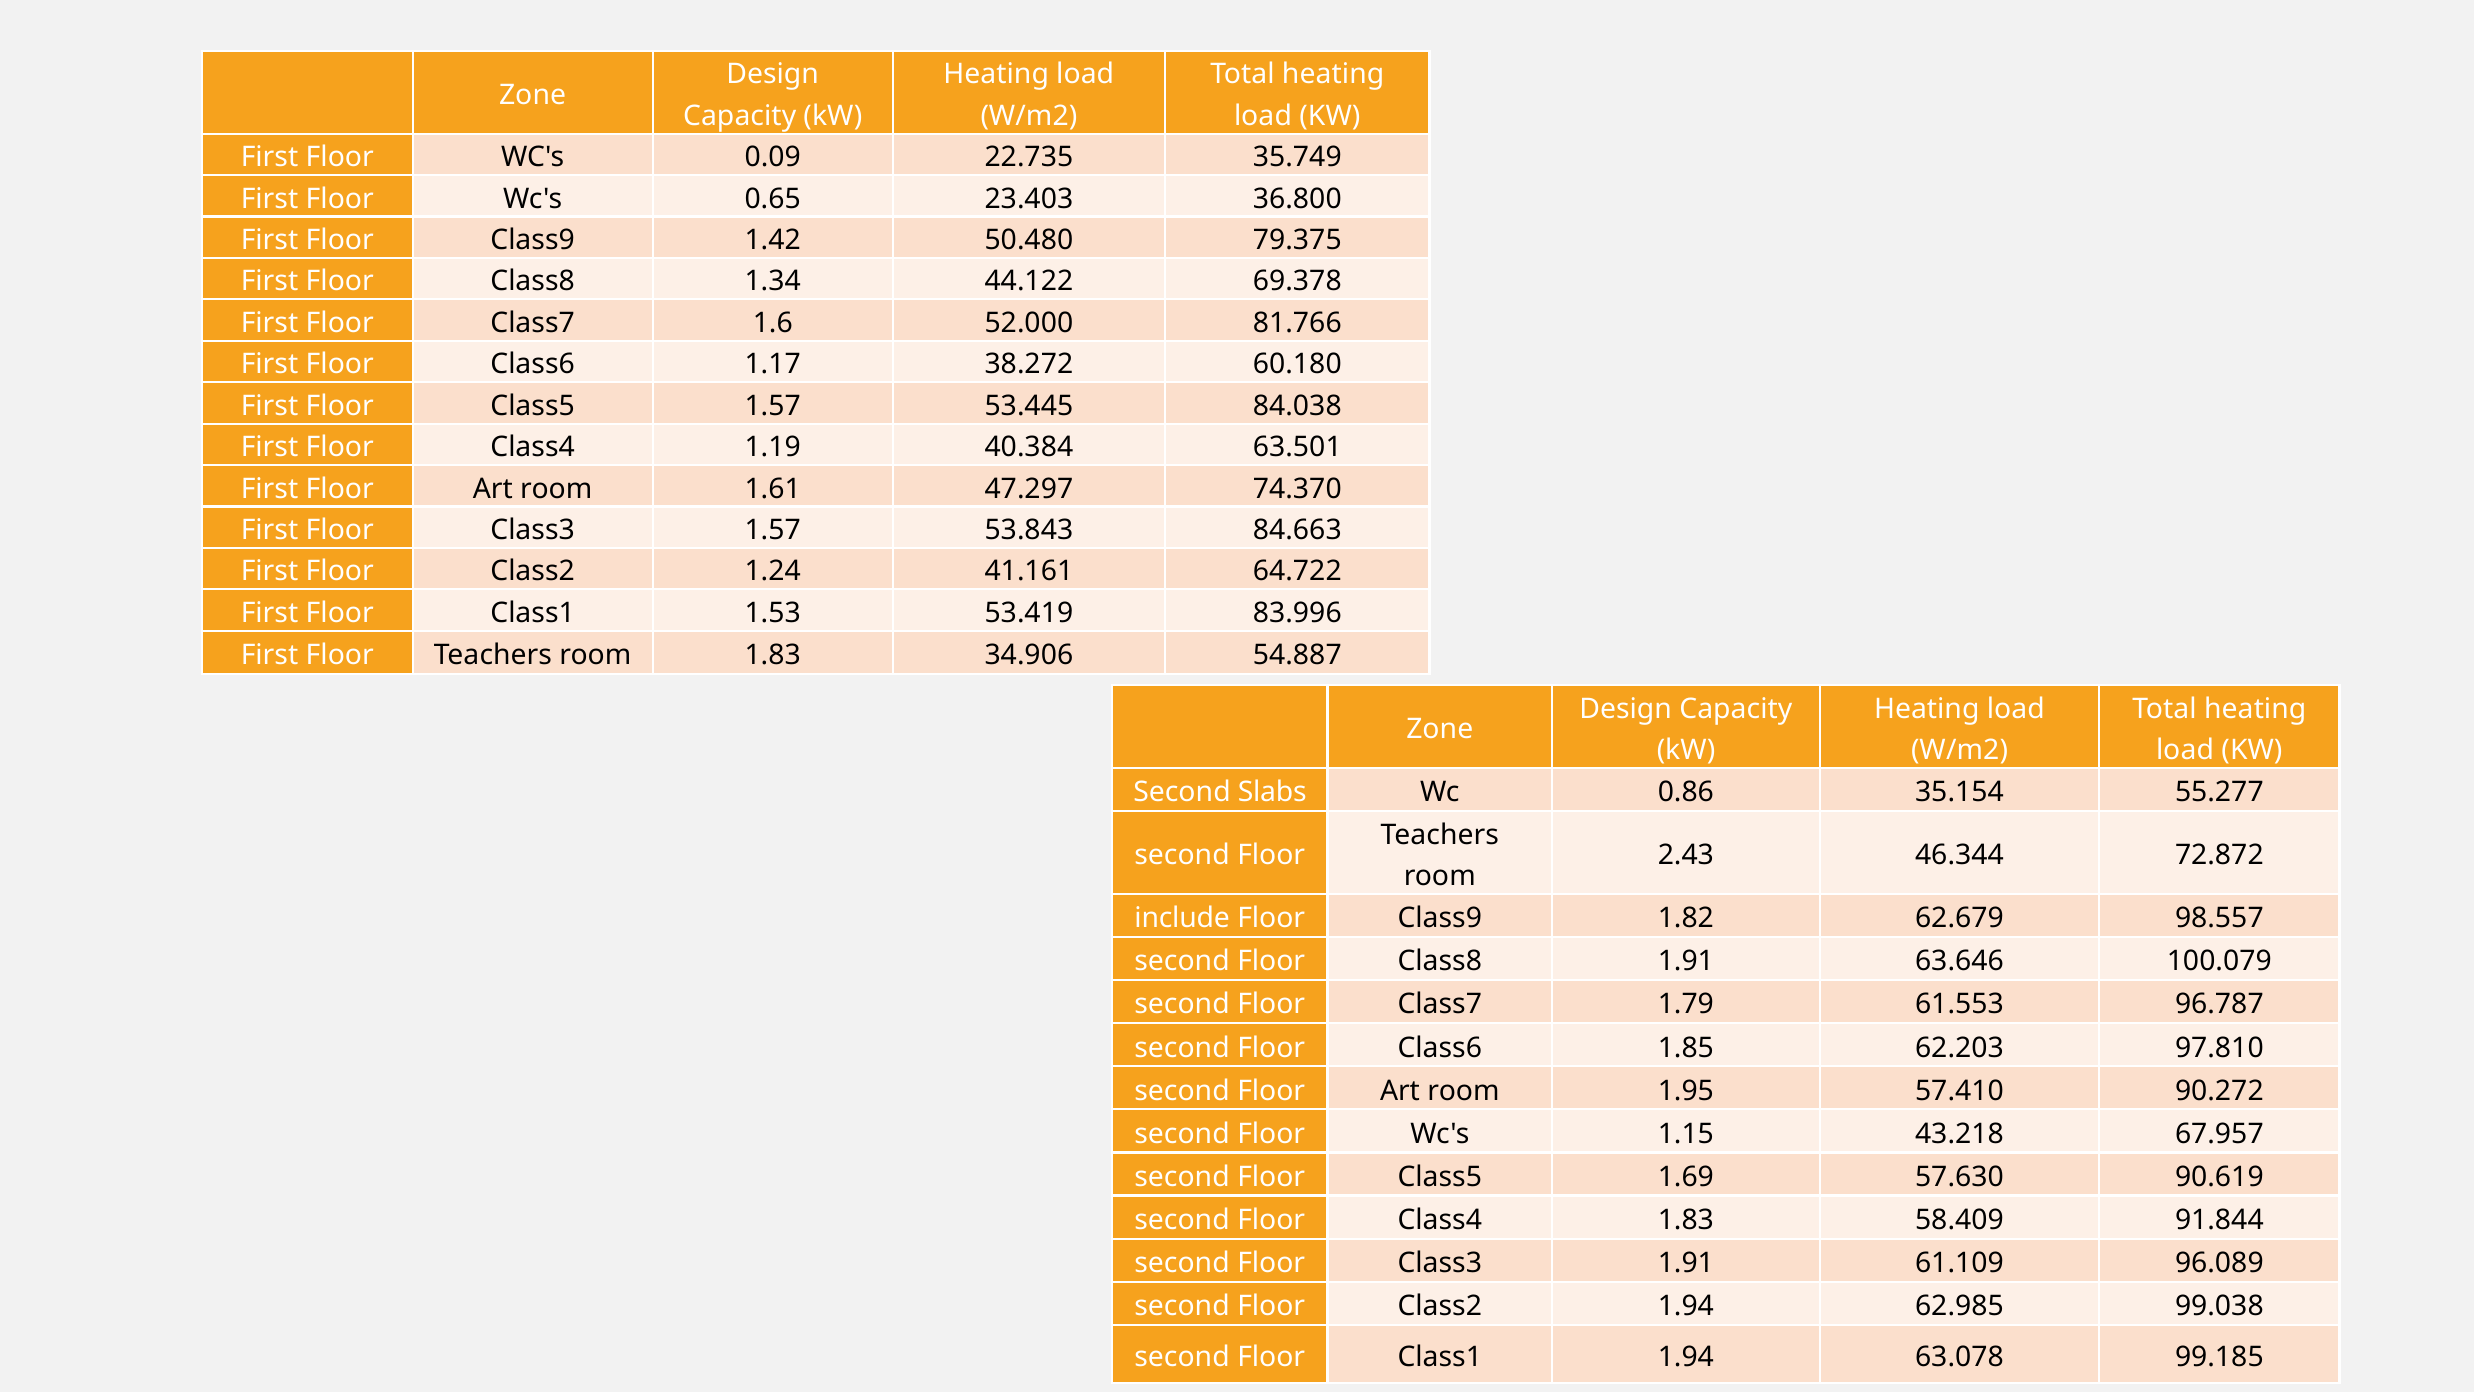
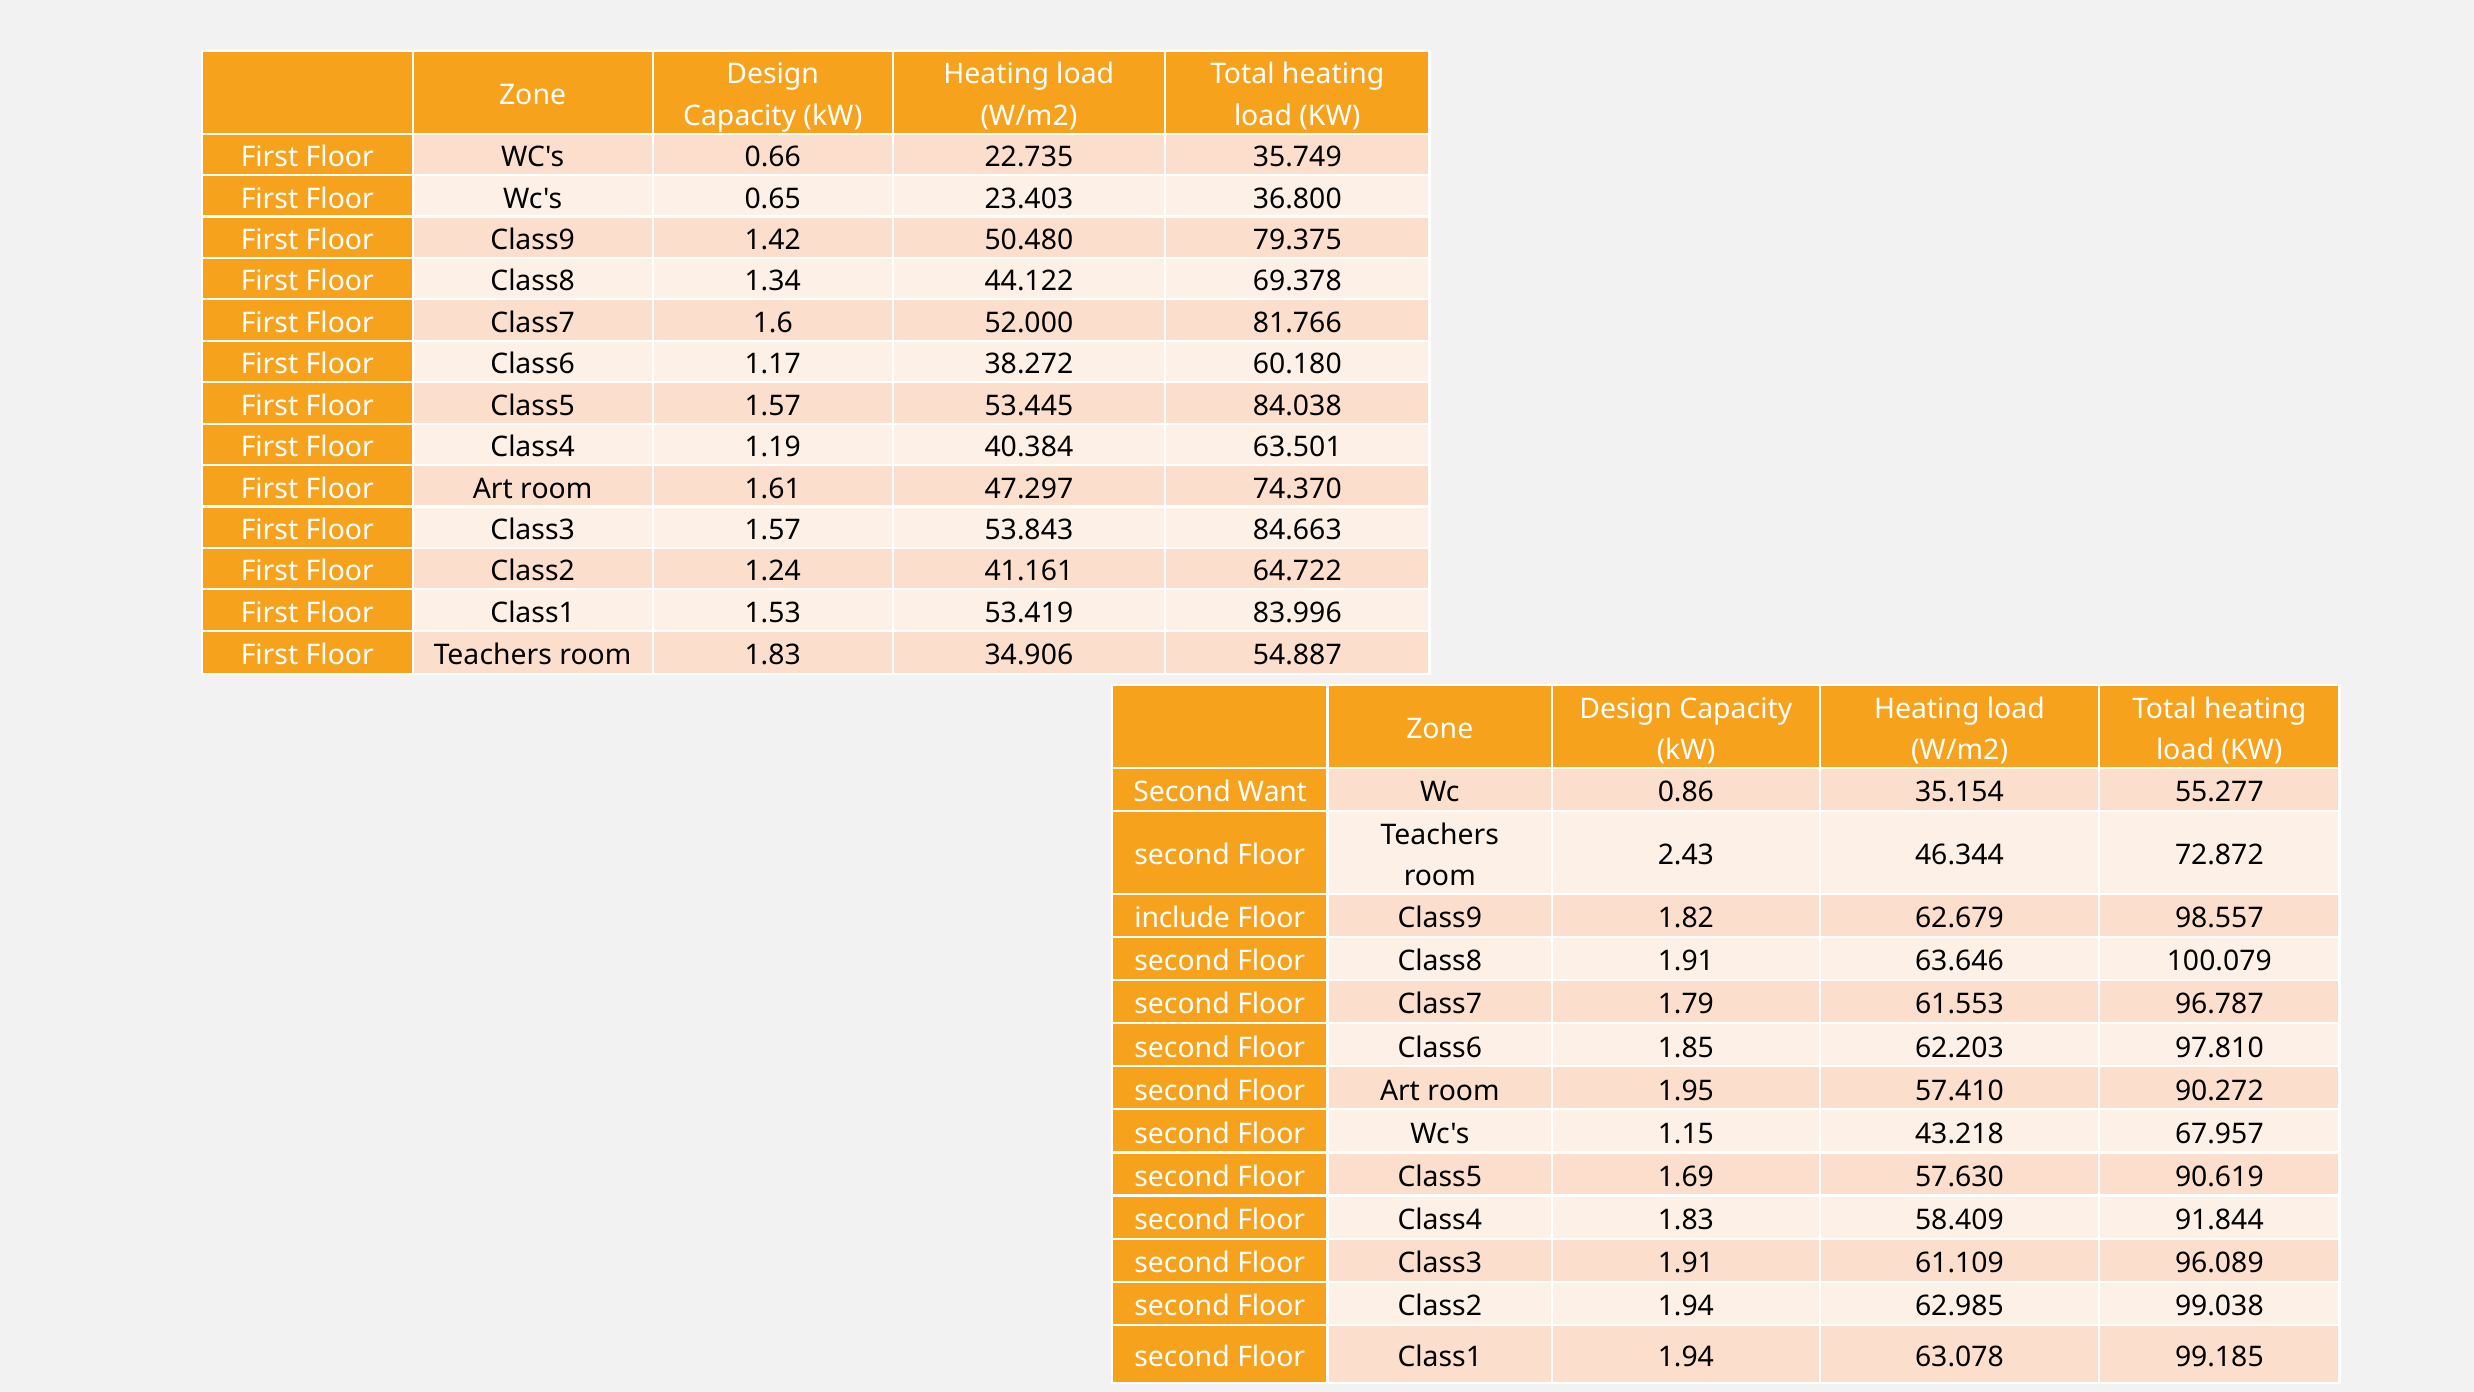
0.09: 0.09 -> 0.66
Slabs: Slabs -> Want
